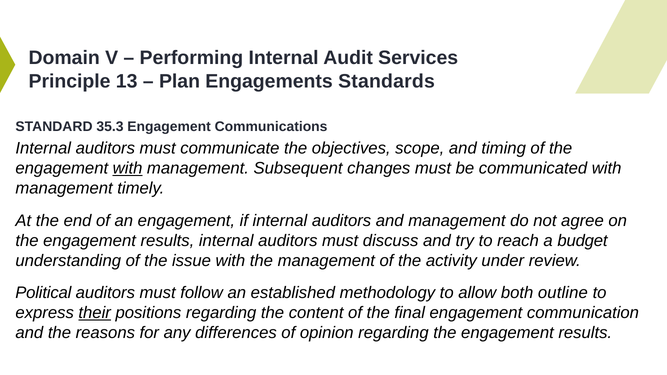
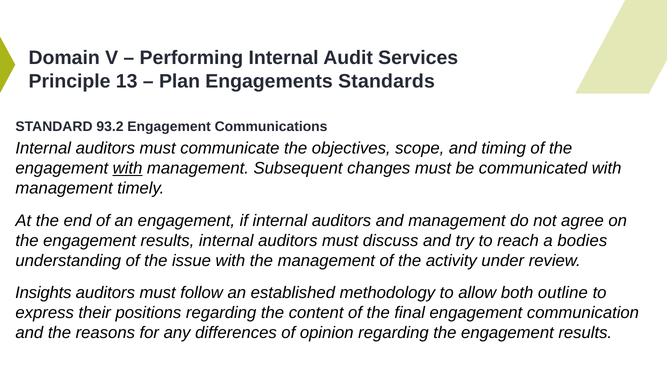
35.3: 35.3 -> 93.2
budget: budget -> bodies
Political: Political -> Insights
their underline: present -> none
